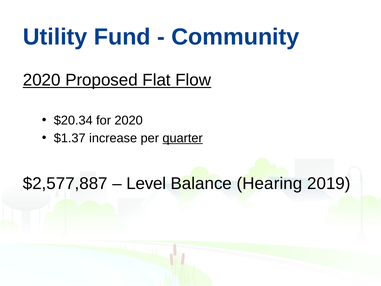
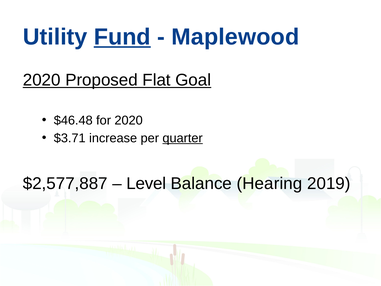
Fund underline: none -> present
Community: Community -> Maplewood
Flow: Flow -> Goal
$20.34: $20.34 -> $46.48
$1.37: $1.37 -> $3.71
